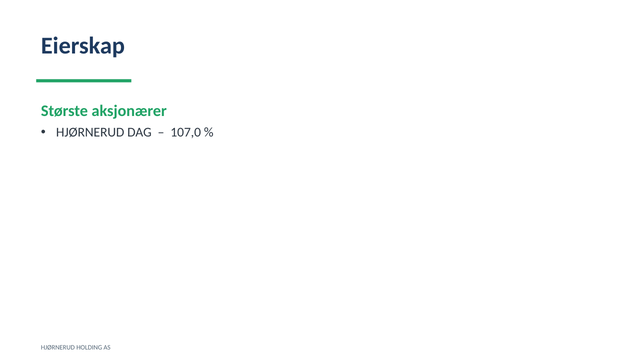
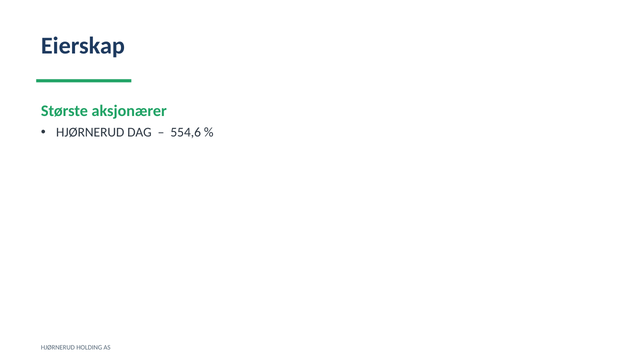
107,0: 107,0 -> 554,6
